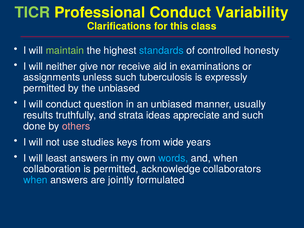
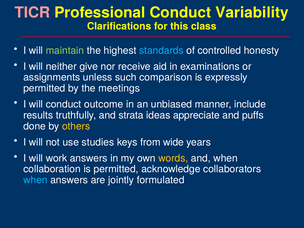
TICR colour: light green -> pink
tuberculosis: tuberculosis -> comparison
the unbiased: unbiased -> meetings
question: question -> outcome
usually: usually -> include
and such: such -> puffs
others colour: pink -> yellow
least: least -> work
words colour: light blue -> yellow
